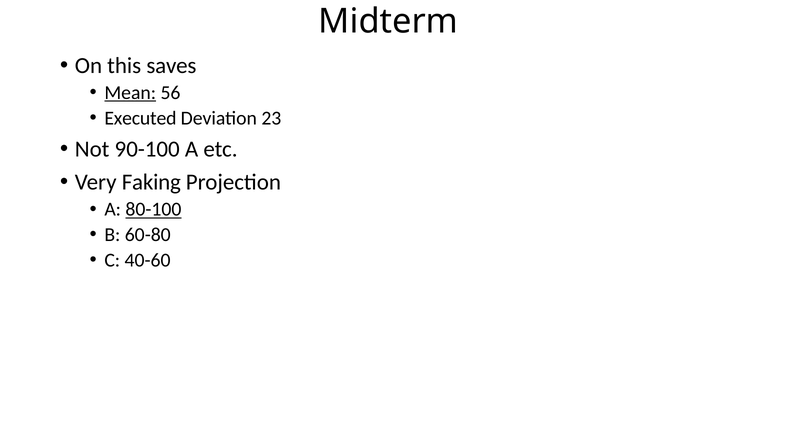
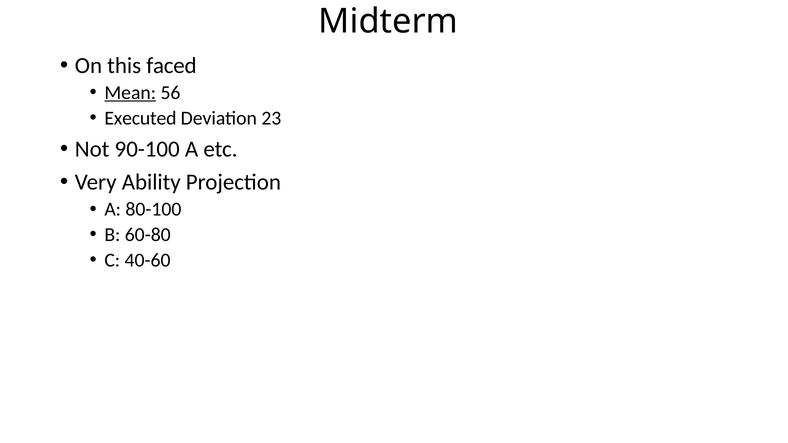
saves: saves -> faced
Faking: Faking -> Ability
80-100 underline: present -> none
